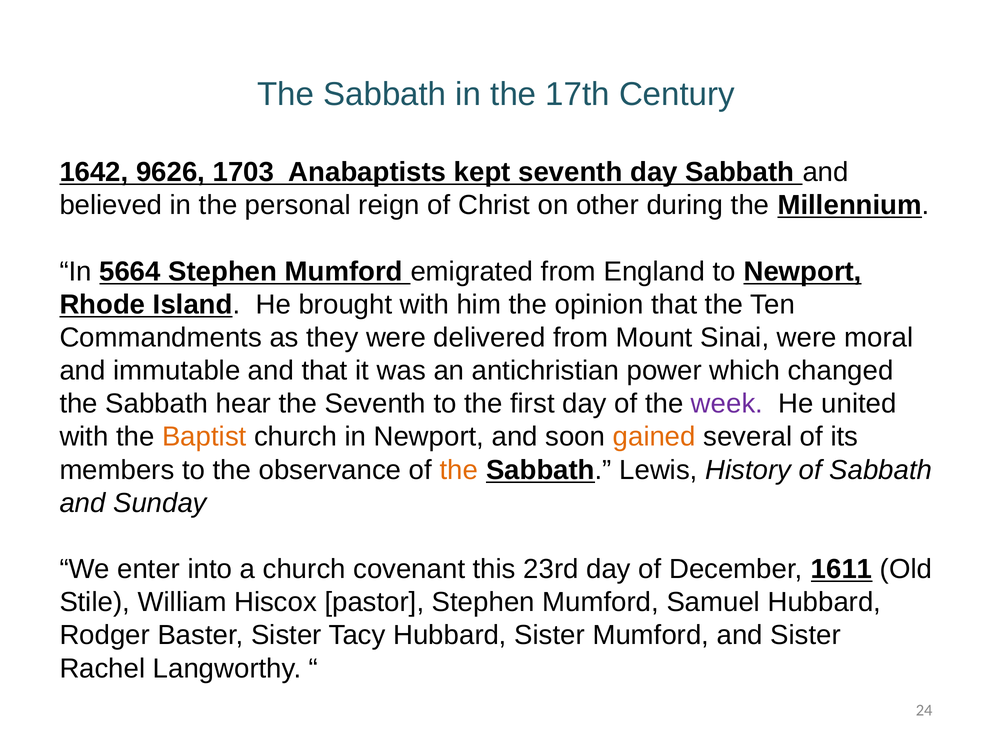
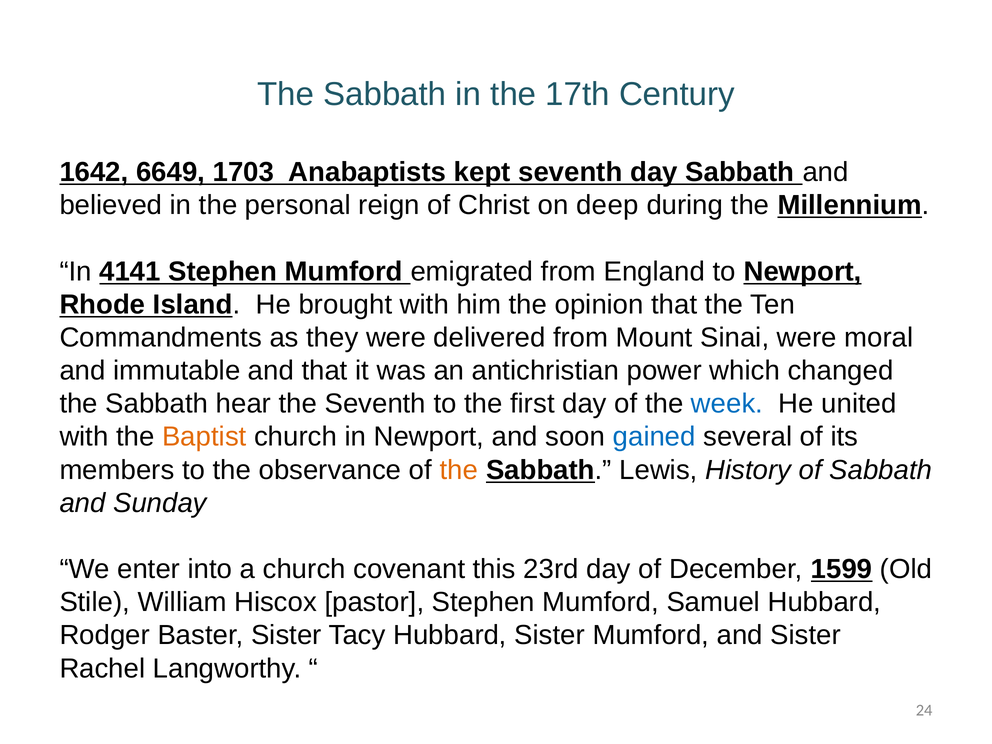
9626: 9626 -> 6649
other: other -> deep
5664: 5664 -> 4141
week colour: purple -> blue
gained colour: orange -> blue
1611: 1611 -> 1599
